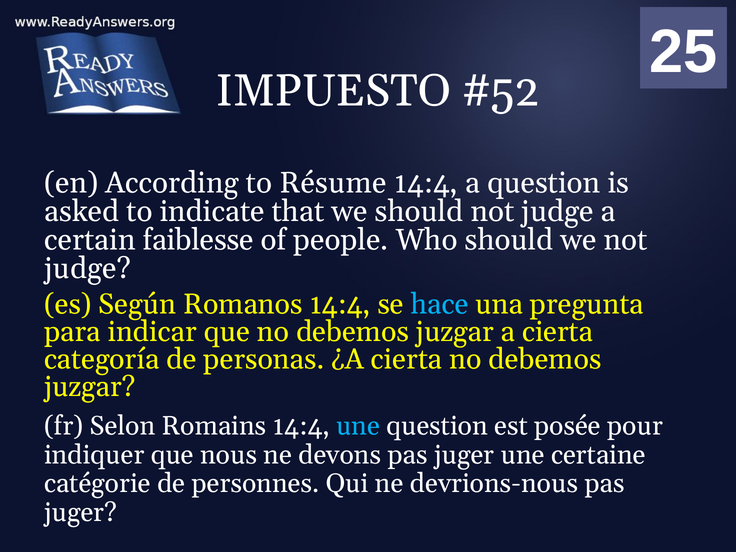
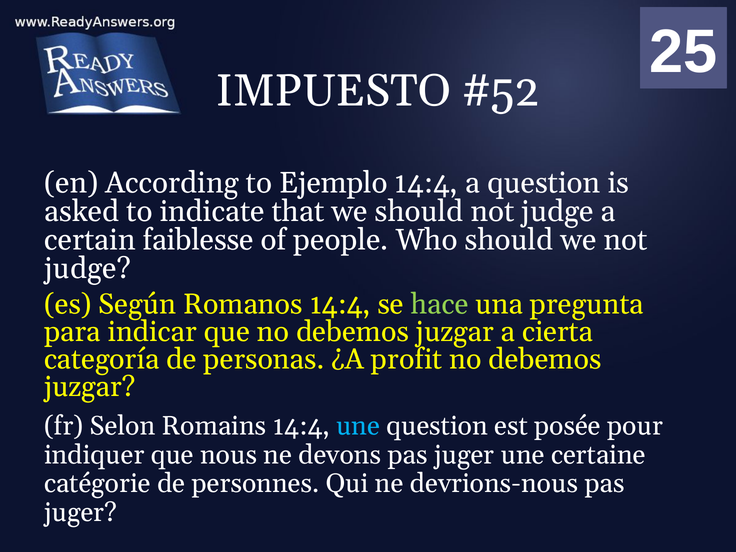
Résume: Résume -> Ejemplo
hace colour: light blue -> light green
¿A cierta: cierta -> profit
